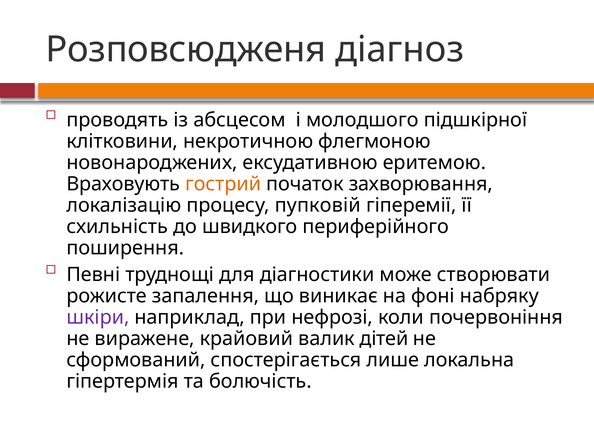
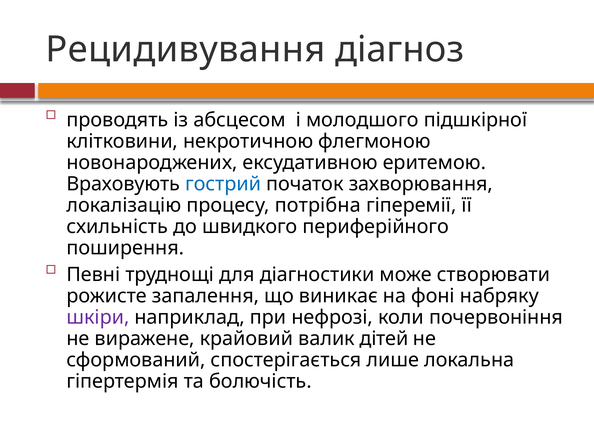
Розповсюдженя: Розповсюдженя -> Рецидивування
гострий colour: orange -> blue
пупковій: пупковій -> потрібна
